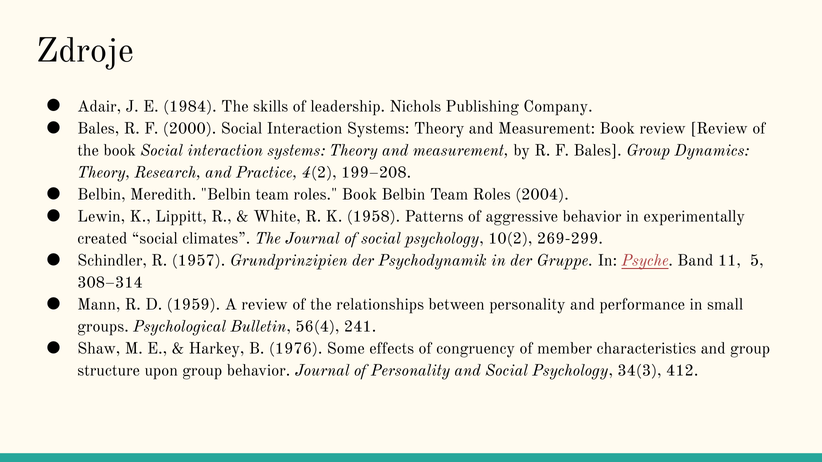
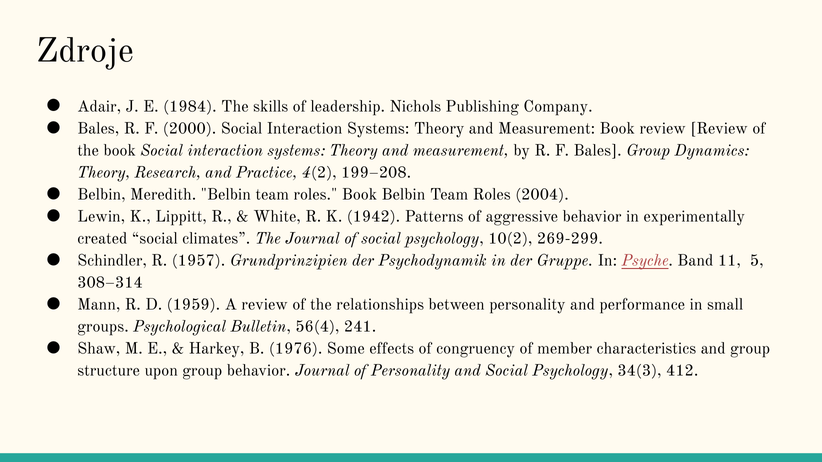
1958: 1958 -> 1942
